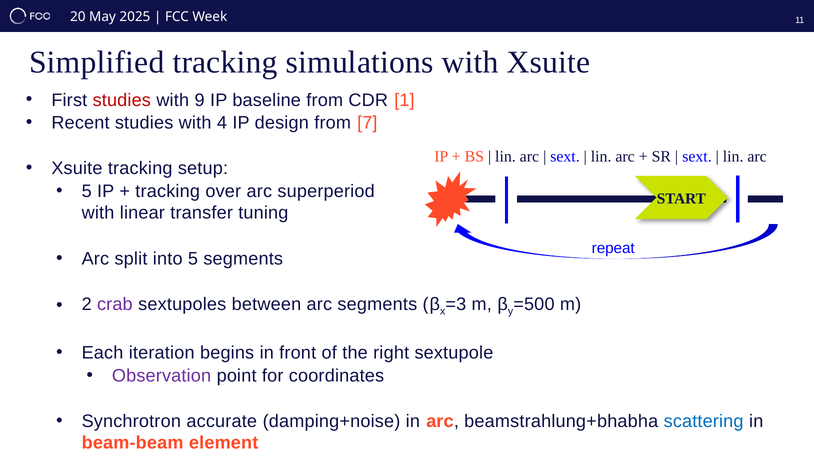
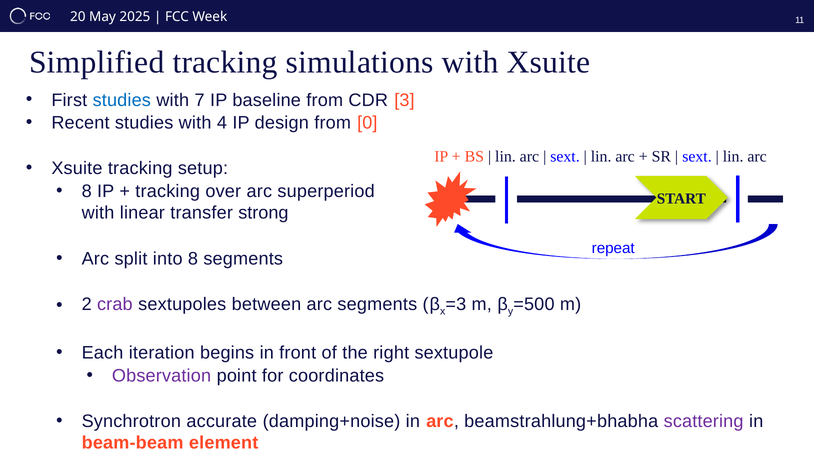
studies at (122, 100) colour: red -> blue
9: 9 -> 7
1: 1 -> 3
7: 7 -> 0
5 at (87, 191): 5 -> 8
tuning: tuning -> strong
into 5: 5 -> 8
scattering colour: blue -> purple
